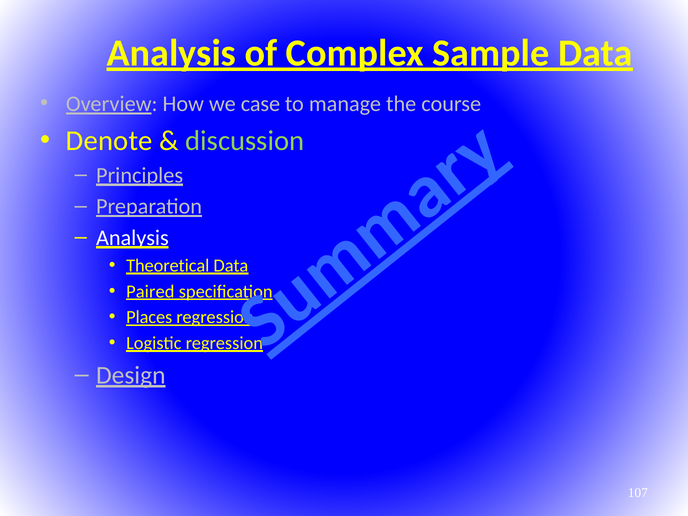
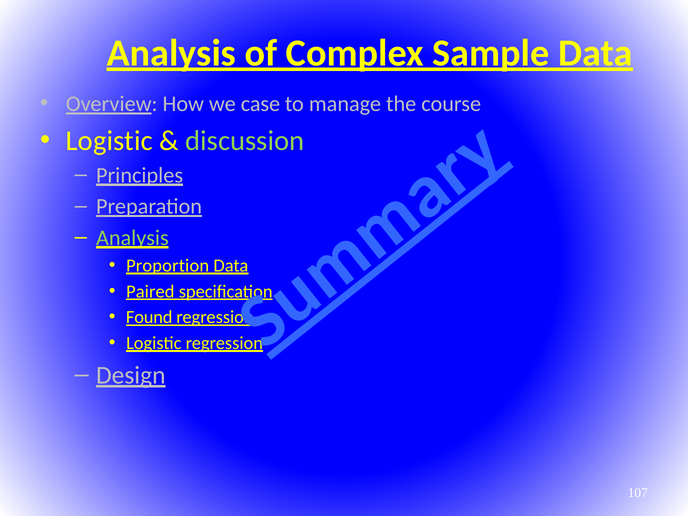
Denote at (109, 141): Denote -> Logistic
Analysis at (132, 238) colour: white -> light green
Theoretical: Theoretical -> Proportion
Places: Places -> Found
